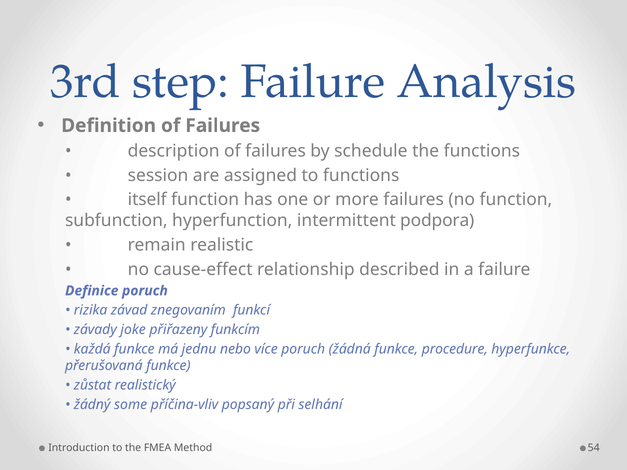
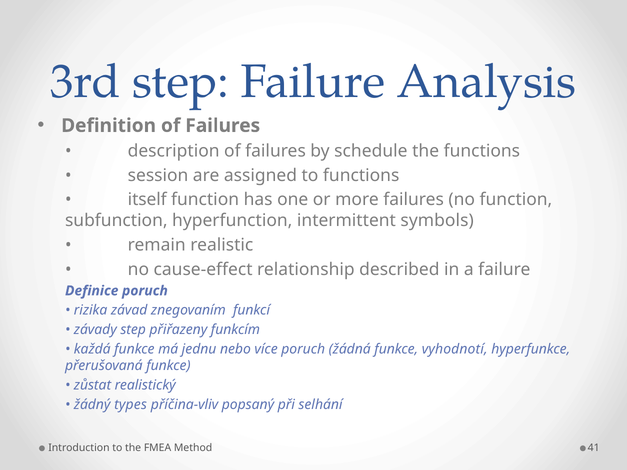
podpora: podpora -> symbols
závady joke: joke -> step
procedure: procedure -> vyhodnotí
some: some -> types
54: 54 -> 41
